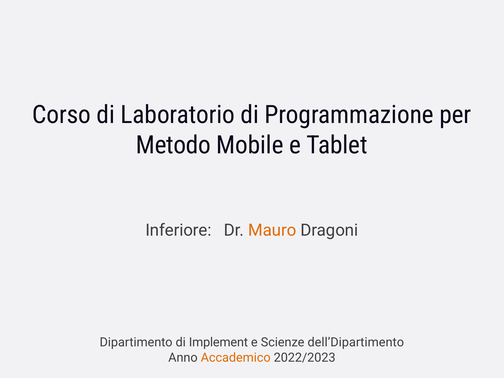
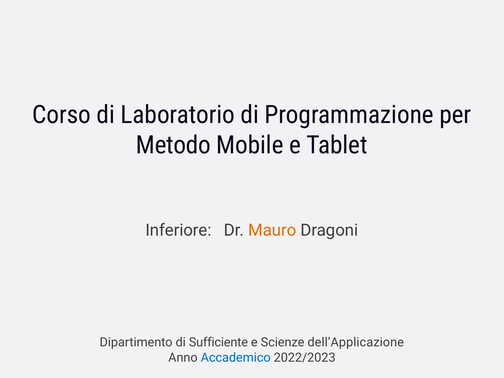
Implement: Implement -> Sufficiente
dell’Dipartimento: dell’Dipartimento -> dell’Applicazione
Accademico colour: orange -> blue
